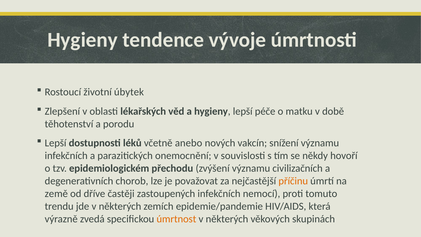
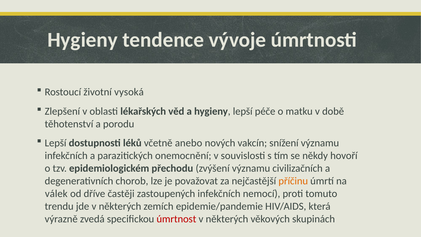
úbytek: úbytek -> vysoká
země: země -> válek
úmrtnost colour: orange -> red
